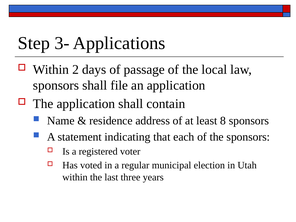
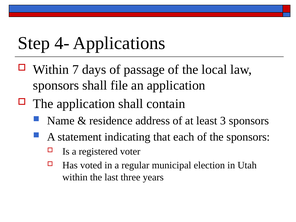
3-: 3- -> 4-
2: 2 -> 7
8: 8 -> 3
